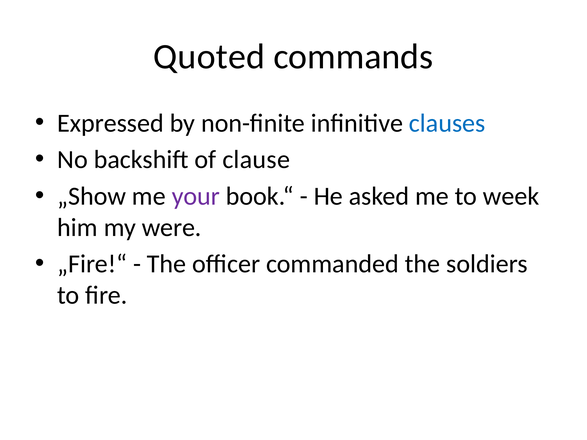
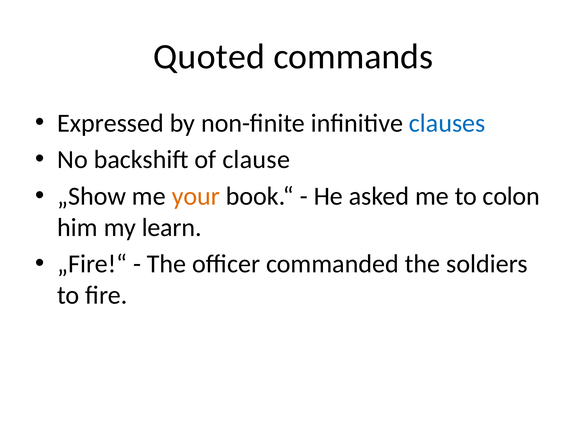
your colour: purple -> orange
week: week -> colon
were: were -> learn
